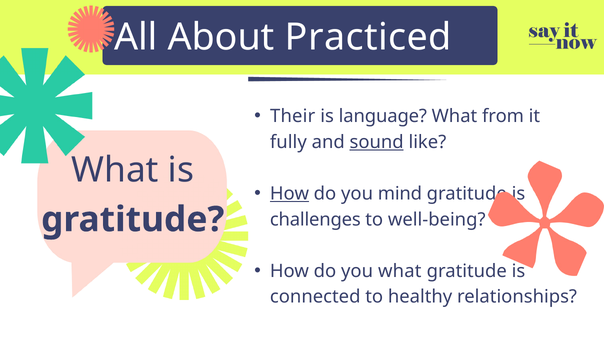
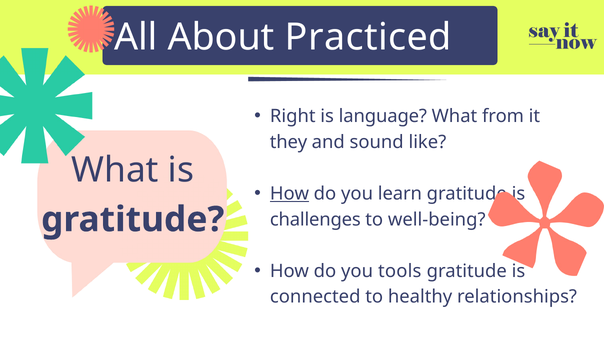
Their: Their -> Right
fully: fully -> they
sound underline: present -> none
mind: mind -> learn
you what: what -> tools
